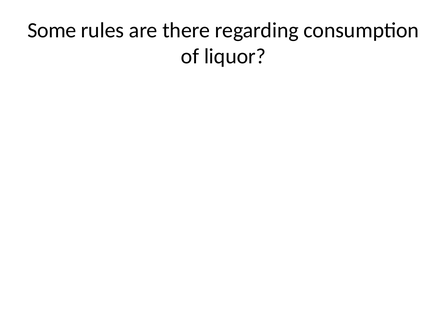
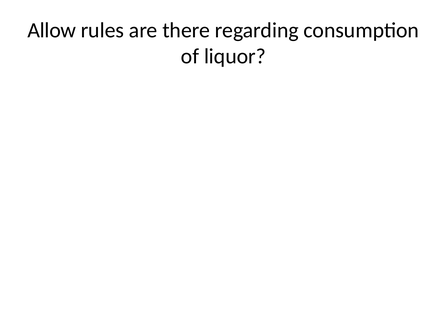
Some: Some -> Allow
